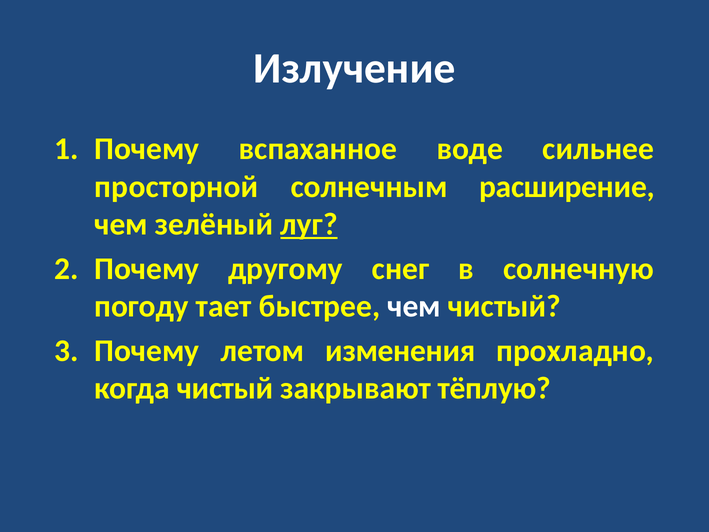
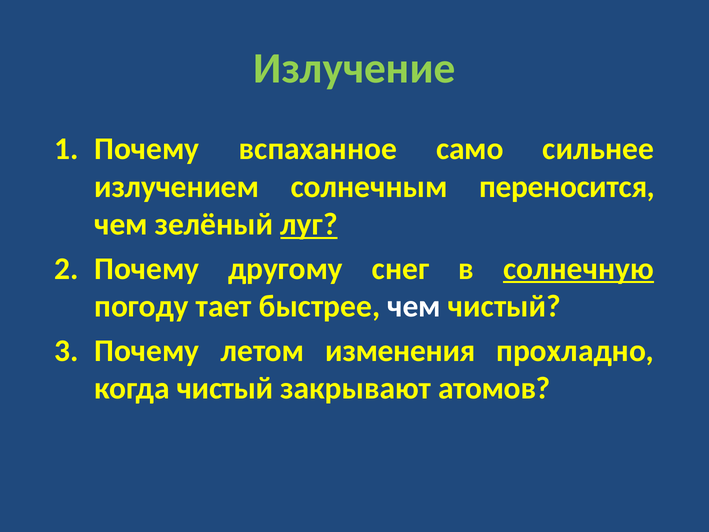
Излучение colour: white -> light green
воде: воде -> само
просторной: просторной -> излучением
расширение: расширение -> переносится
солнечную underline: none -> present
тёплую: тёплую -> атомов
